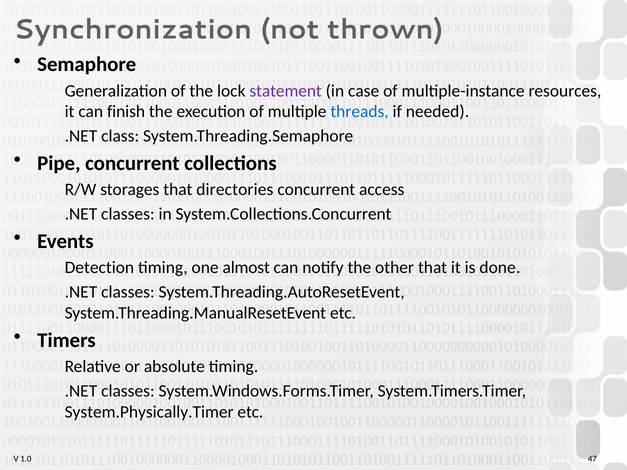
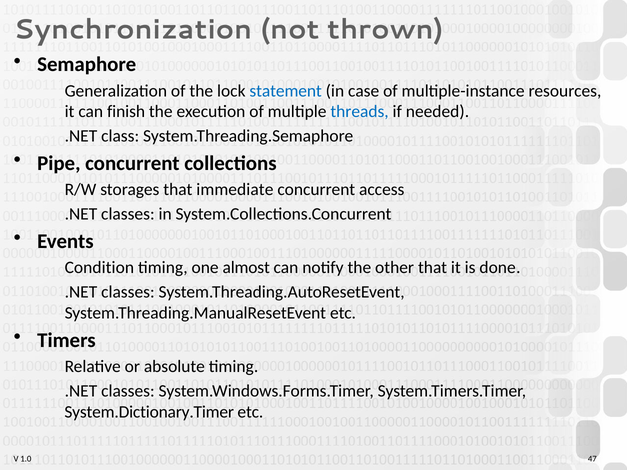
statement colour: purple -> blue
directories: directories -> immediate
Detection: Detection -> Condition
System.Physically.Timer: System.Physically.Timer -> System.Dictionary.Timer
